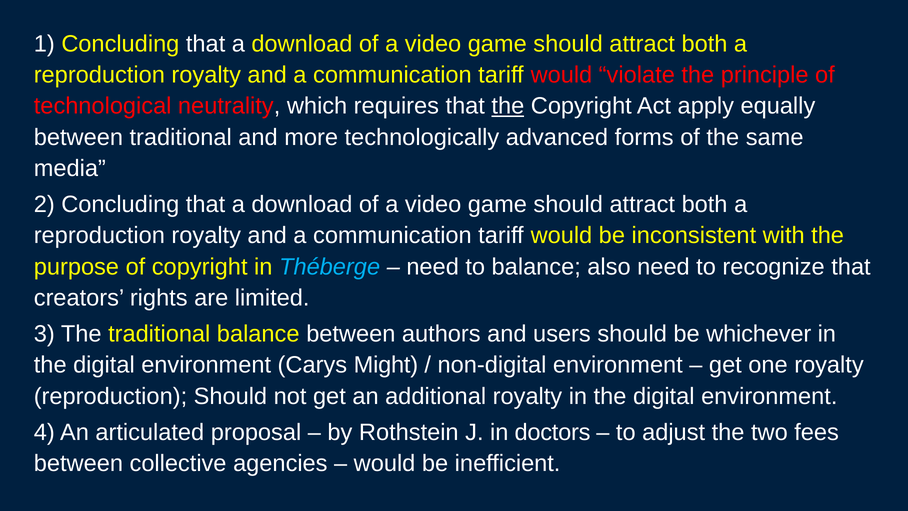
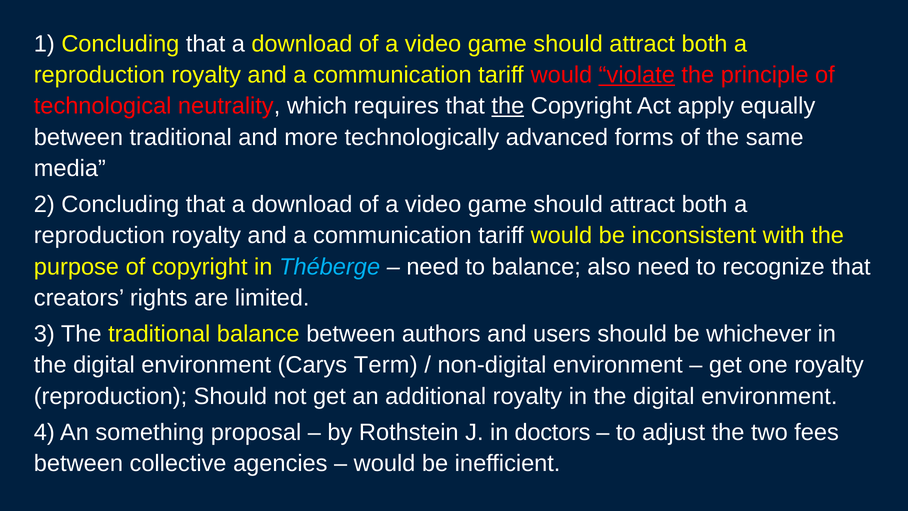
violate underline: none -> present
Might: Might -> Term
articulated: articulated -> something
